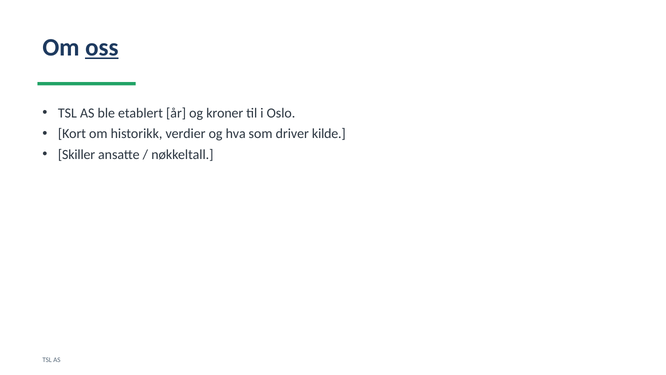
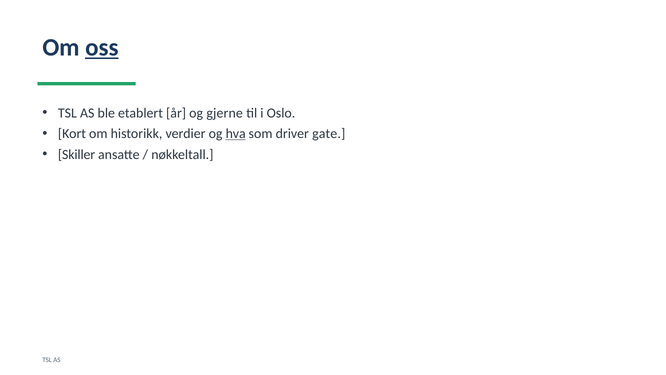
kroner: kroner -> gjerne
hva underline: none -> present
kilde: kilde -> gate
